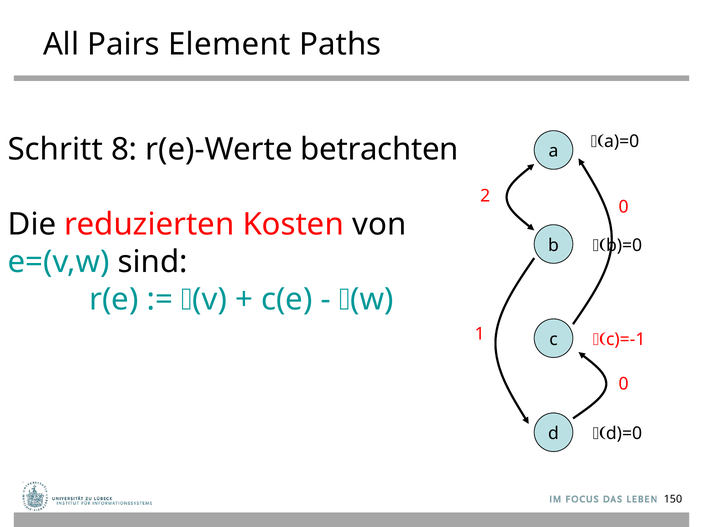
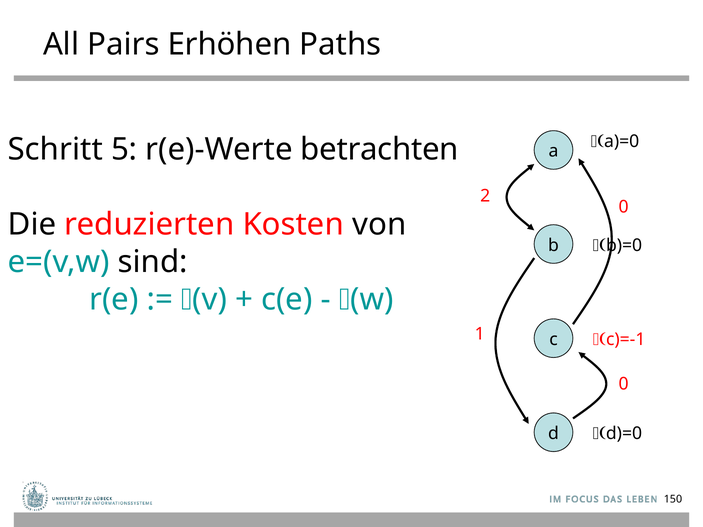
Element: Element -> Erhöhen
8: 8 -> 5
